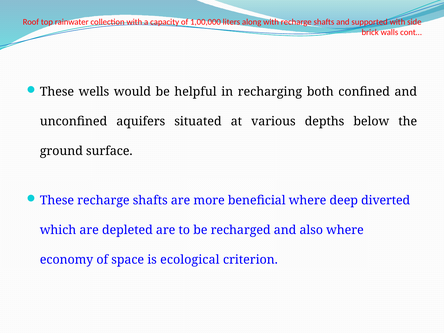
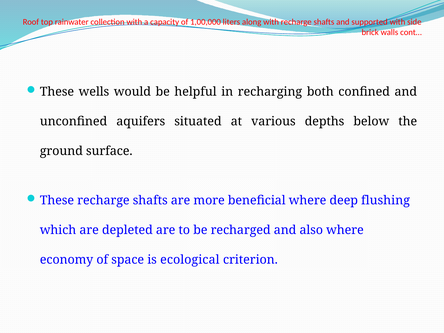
diverted: diverted -> flushing
